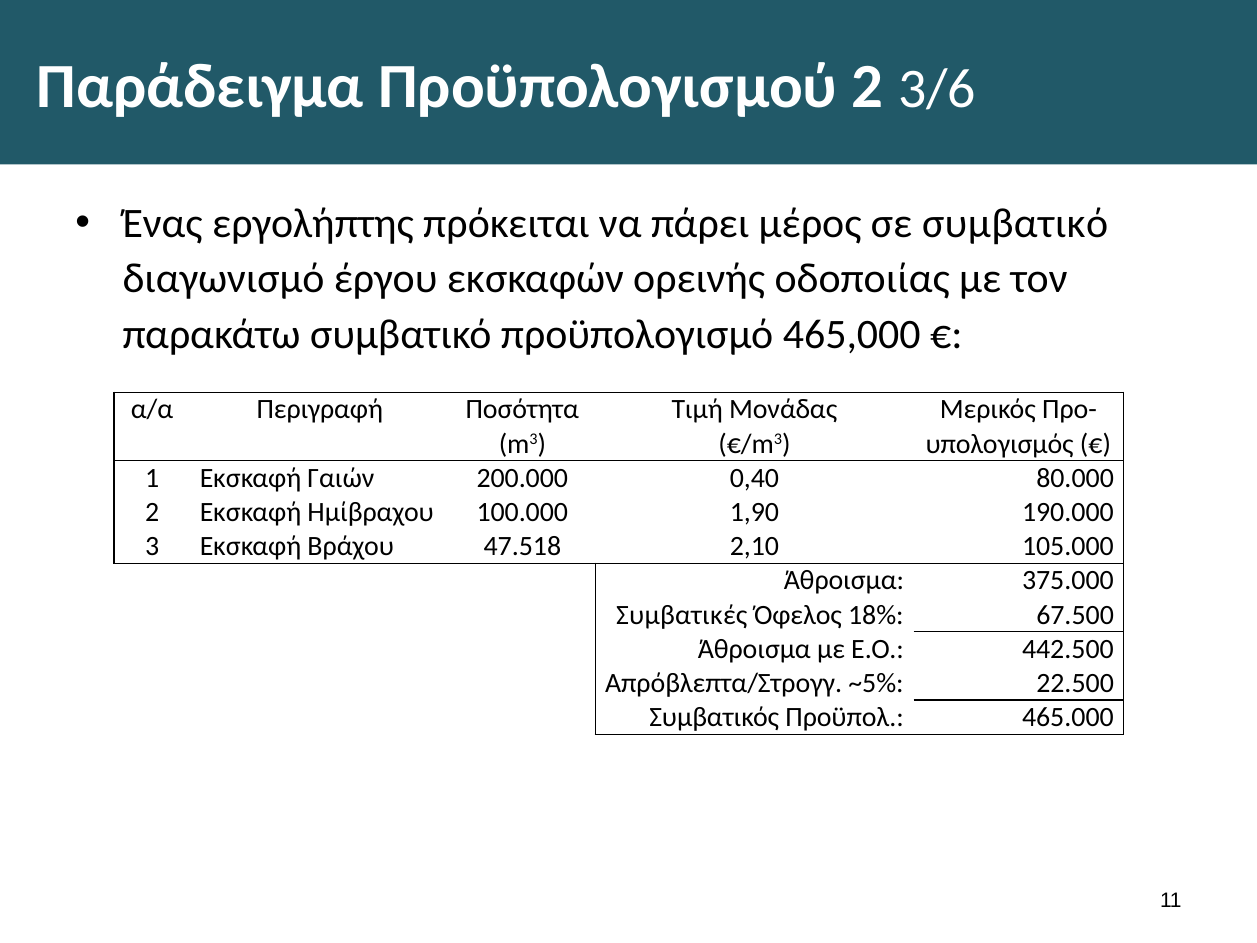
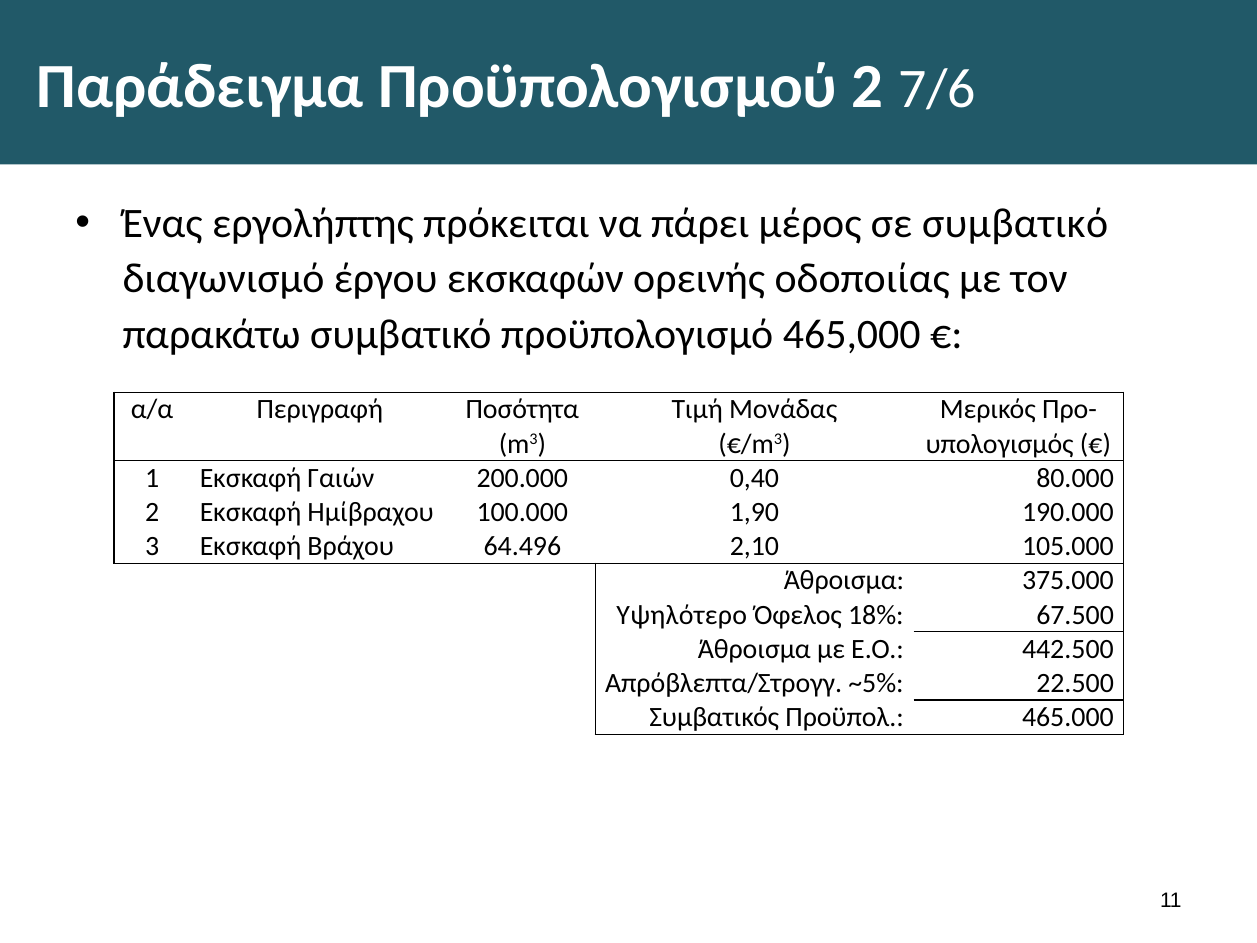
3/6: 3/6 -> 7/6
47.518: 47.518 -> 64.496
Συμβατικές: Συμβατικές -> Υψηλότερο
